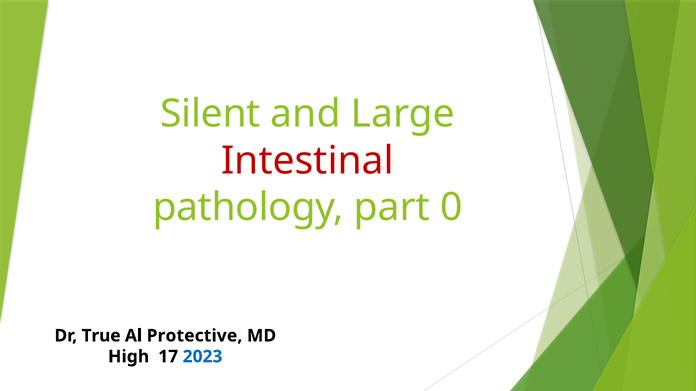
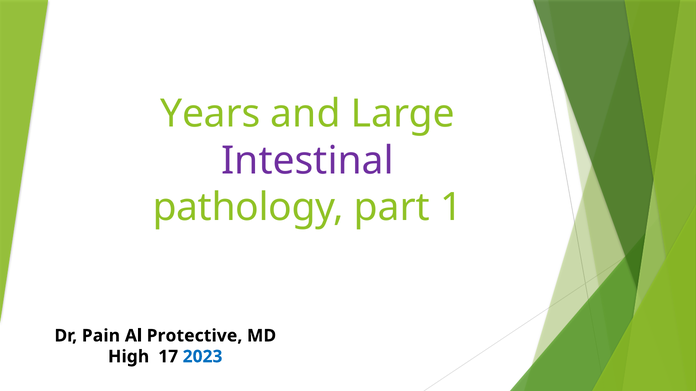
Silent: Silent -> Years
Intestinal colour: red -> purple
0: 0 -> 1
True: True -> Pain
